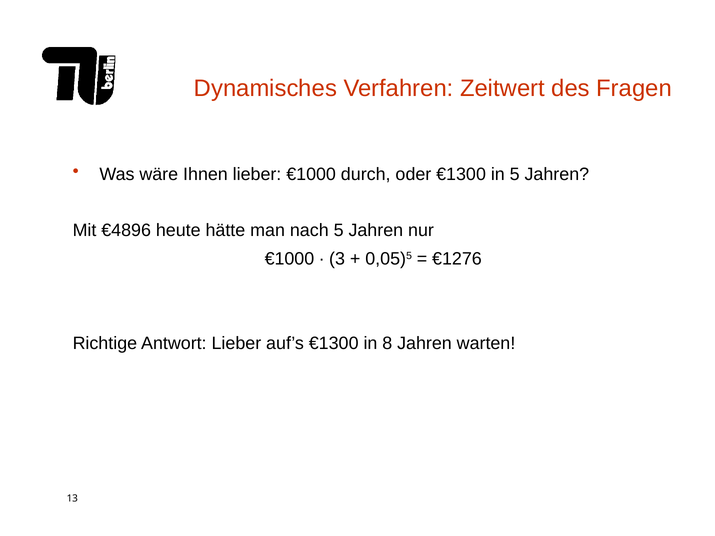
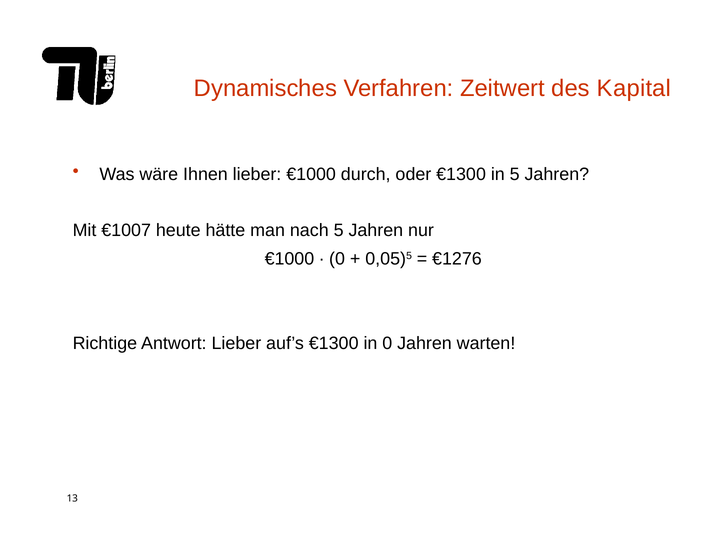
Fragen: Fragen -> Kapital
€4896: €4896 -> €1007
3 at (337, 259): 3 -> 0
in 8: 8 -> 0
